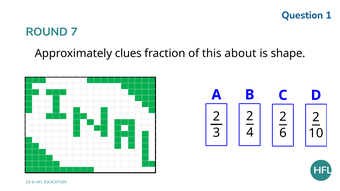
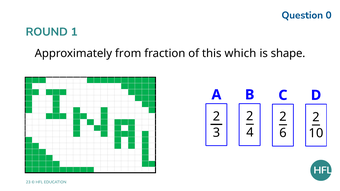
1: 1 -> 0
7: 7 -> 1
clues: clues -> from
about: about -> which
